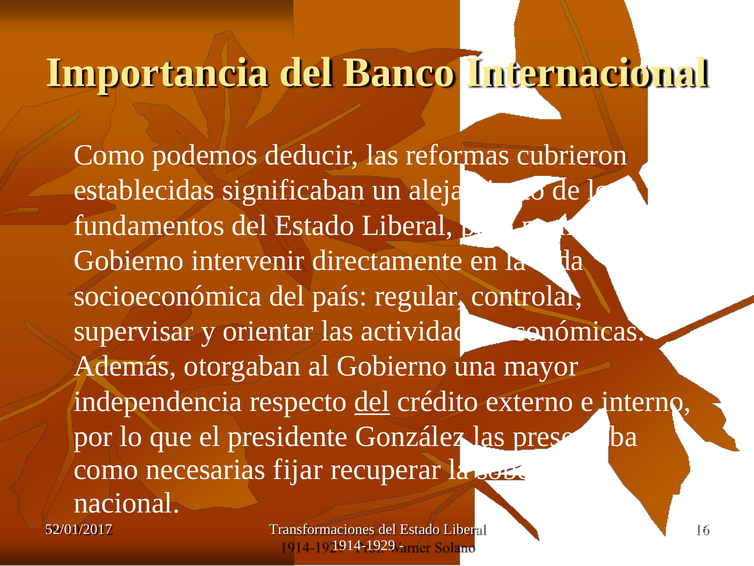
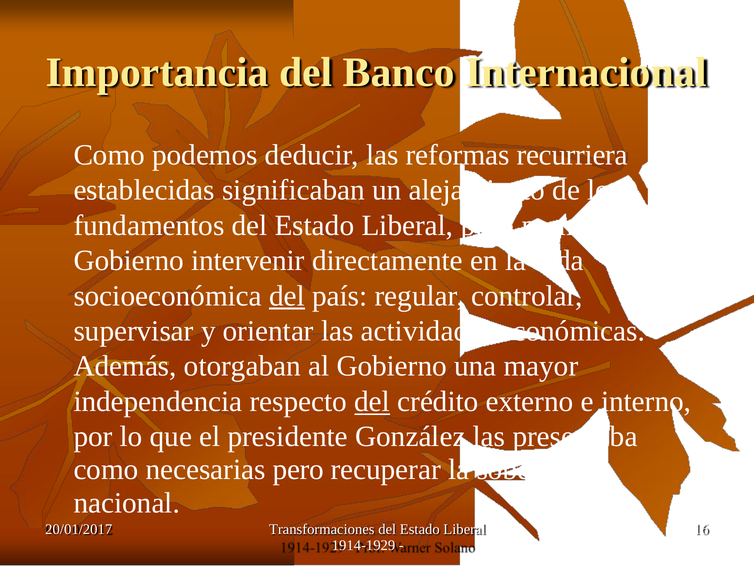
cubrieron: cubrieron -> recurriera
del at (287, 296) underline: none -> present
fijar: fijar -> pero
52/01/2017: 52/01/2017 -> 20/01/2017
